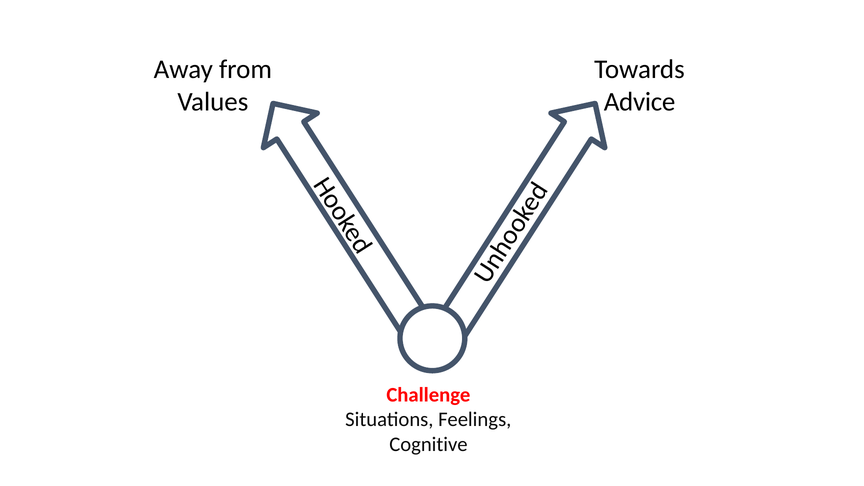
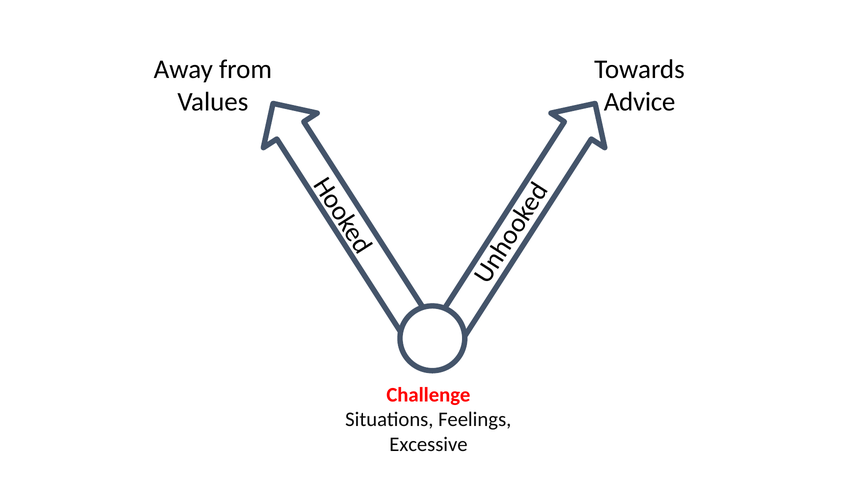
Cognitive: Cognitive -> Excessive
